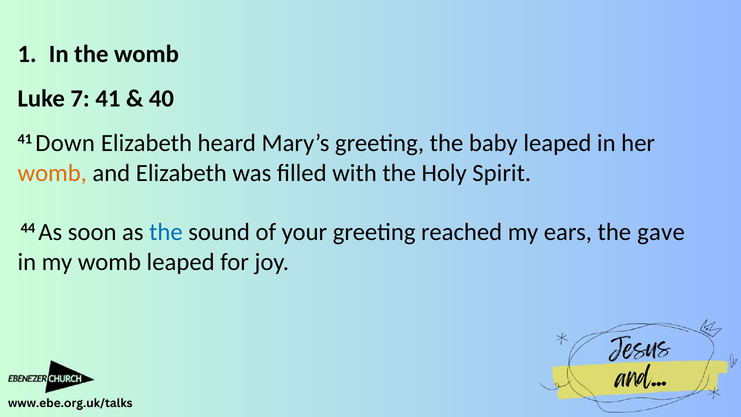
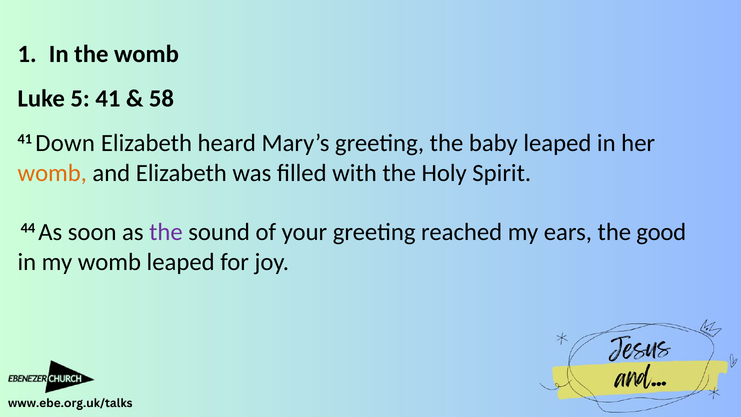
7: 7 -> 5
40: 40 -> 58
the at (166, 232) colour: blue -> purple
gave: gave -> good
